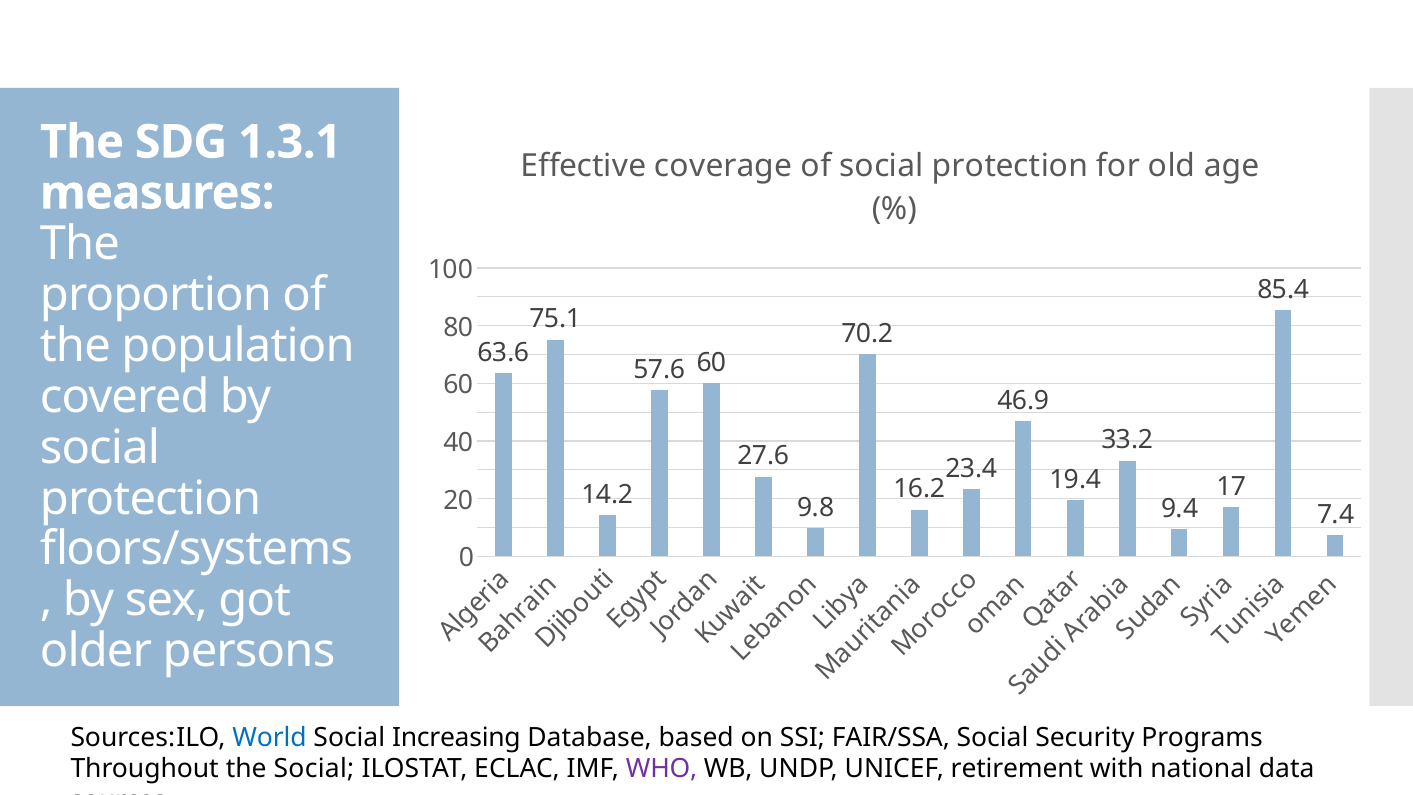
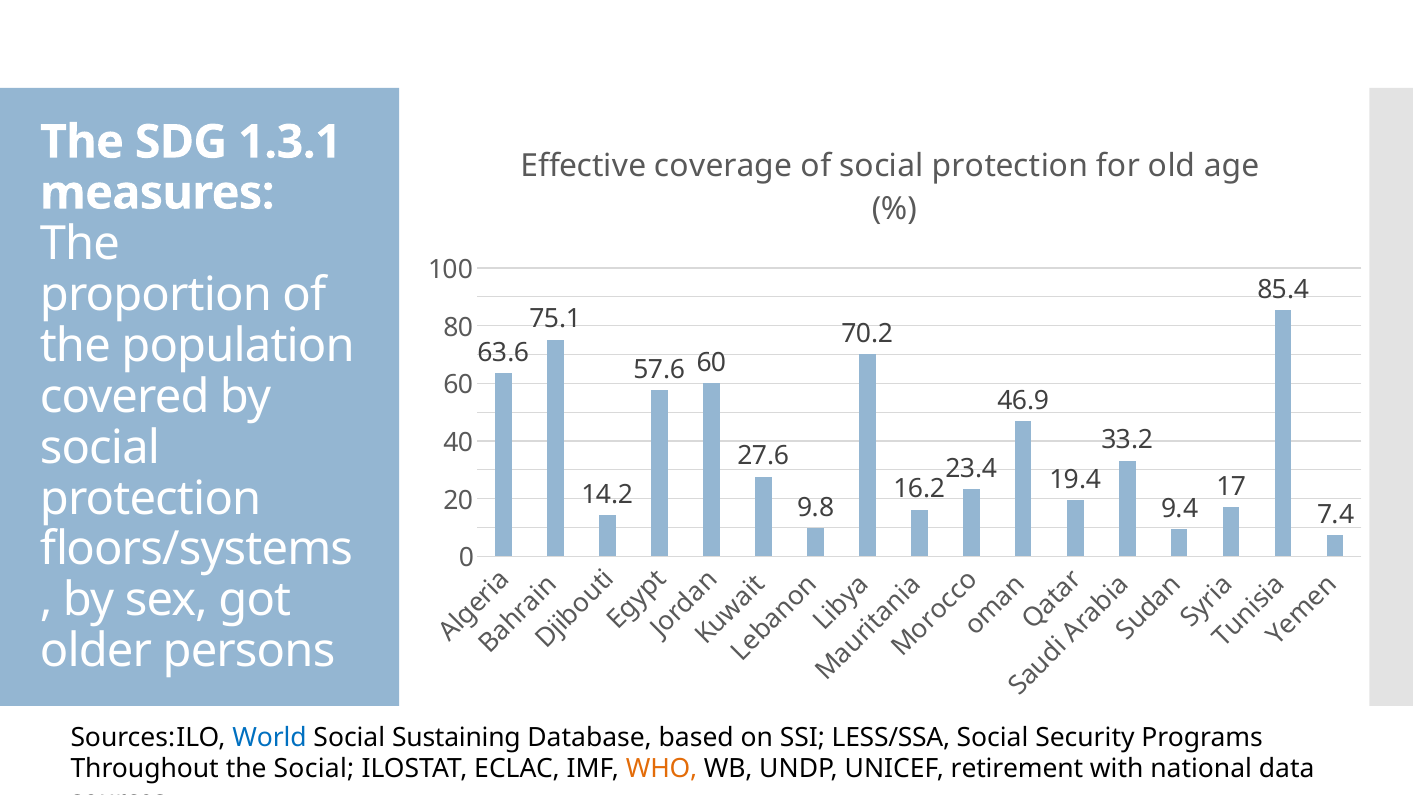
Increasing: Increasing -> Sustaining
FAIR/SSA: FAIR/SSA -> LESS/SSA
WHO colour: purple -> orange
